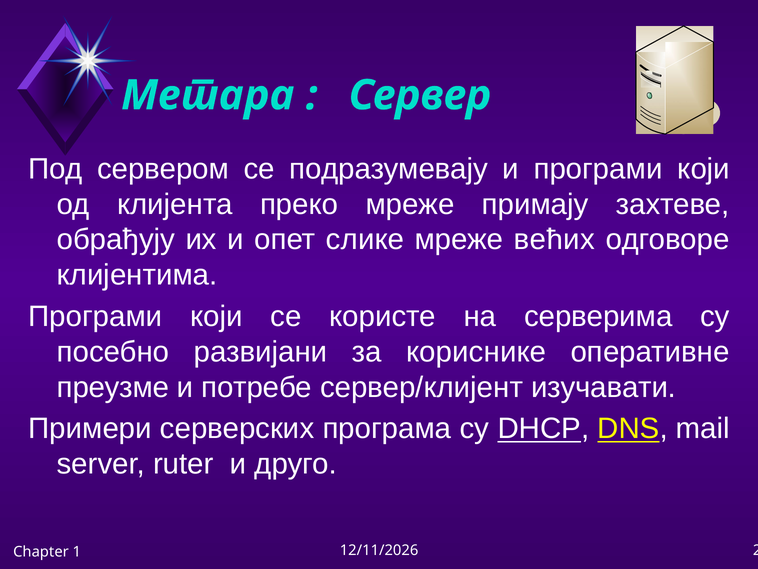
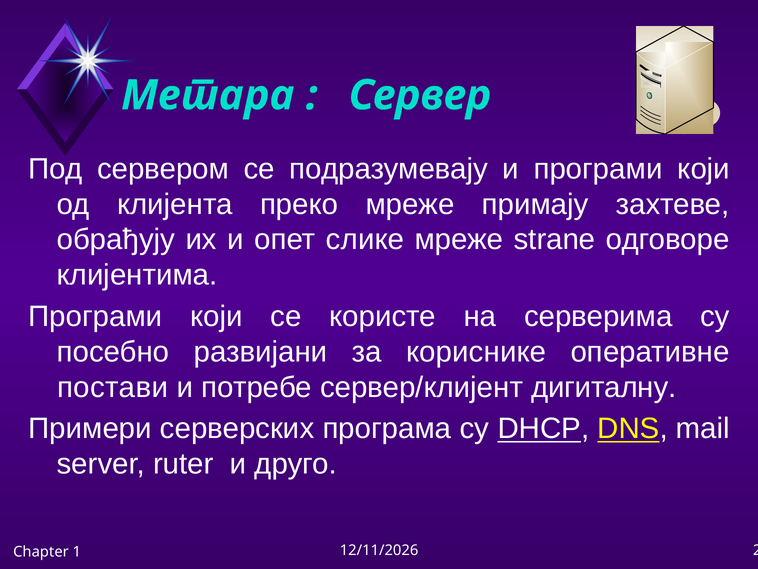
већих: већих -> strane
преузме: преузме -> постави
изучавати: изучавати -> дигиталну
